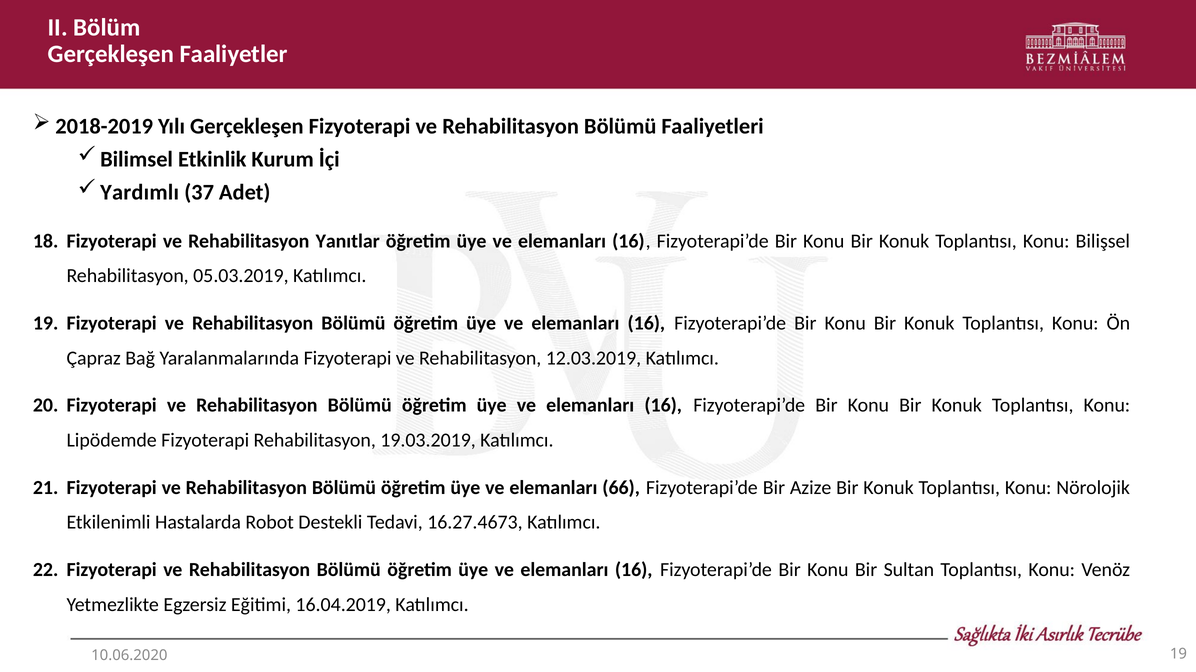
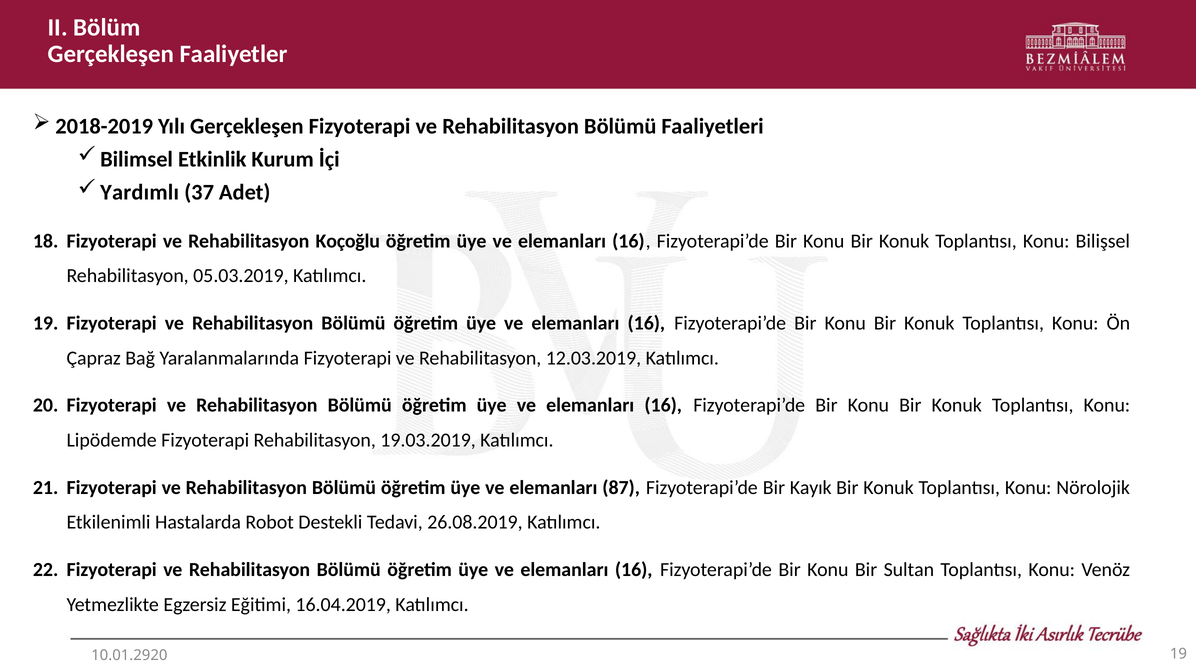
Yanıtlar: Yanıtlar -> Koçoğlu
66: 66 -> 87
Azize: Azize -> Kayık
16.27.4673: 16.27.4673 -> 26.08.2019
10.06.2020: 10.06.2020 -> 10.01.2920
